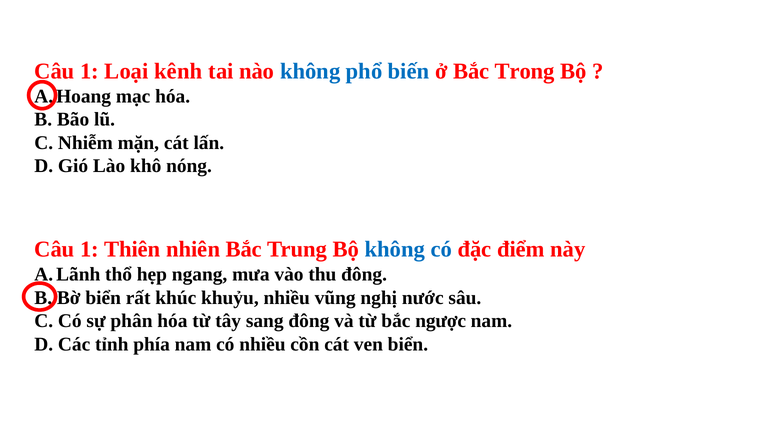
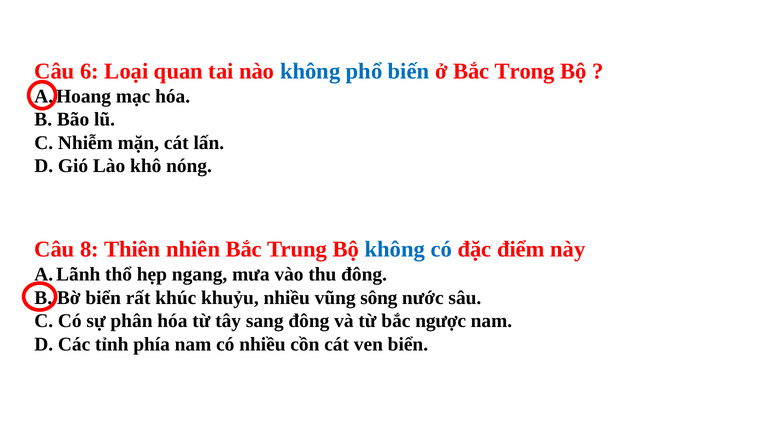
1 at (90, 71): 1 -> 6
kênh: kênh -> quan
1 at (90, 249): 1 -> 8
nghị: nghị -> sông
